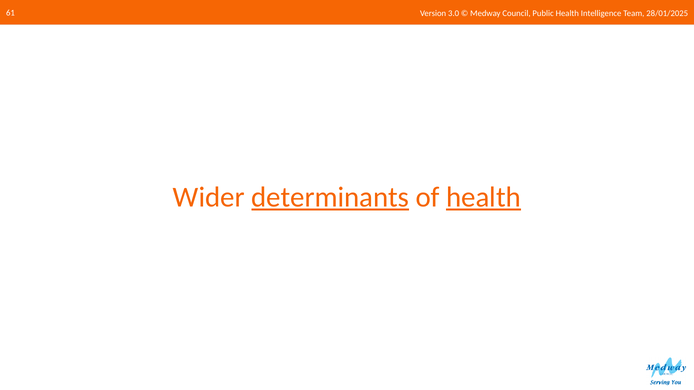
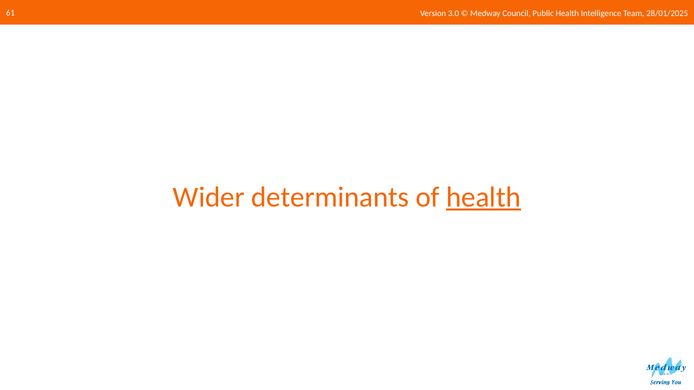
determinants underline: present -> none
